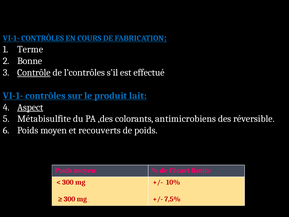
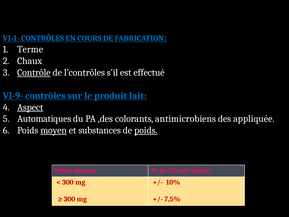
Bonne: Bonne -> Chaux
VI-1- at (13, 96): VI-1- -> VI-9-
Métabisulfite: Métabisulfite -> Automatiques
réversible: réversible -> appliquée
moyen at (54, 130) underline: none -> present
recouverts: recouverts -> substances
poids at (146, 130) underline: none -> present
